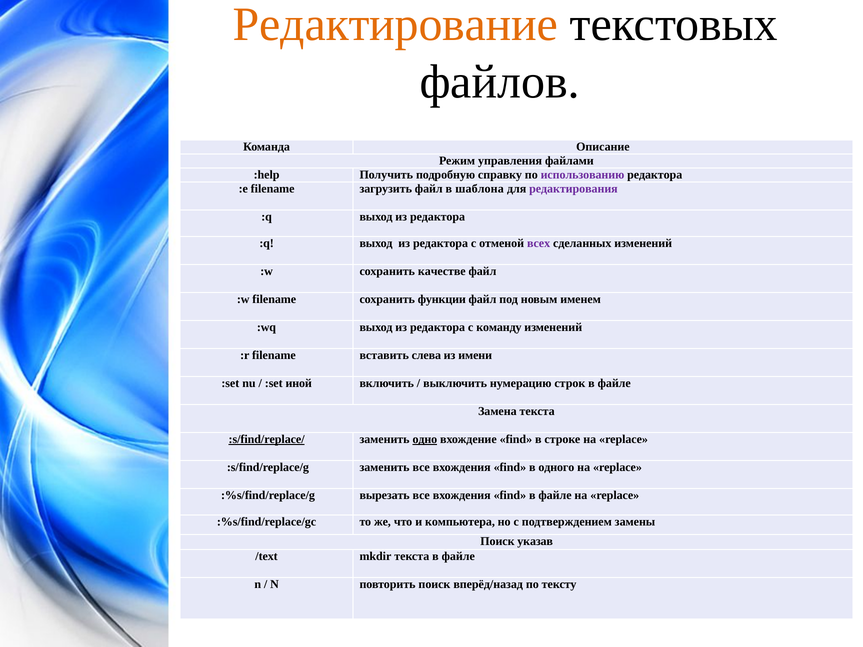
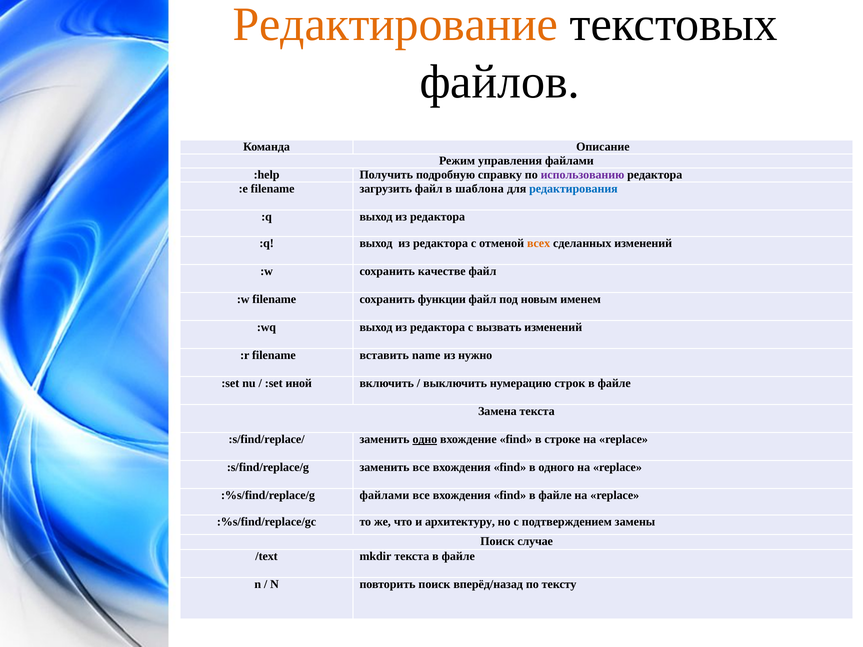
редактирования colour: purple -> blue
всех colour: purple -> orange
команду: команду -> вызвать
слева: слева -> name
имени: имени -> нужно
:s/find/replace/ underline: present -> none
:%s/find/replace/g вырезать: вырезать -> файлами
компьютера: компьютера -> архитектуру
указав: указав -> случае
